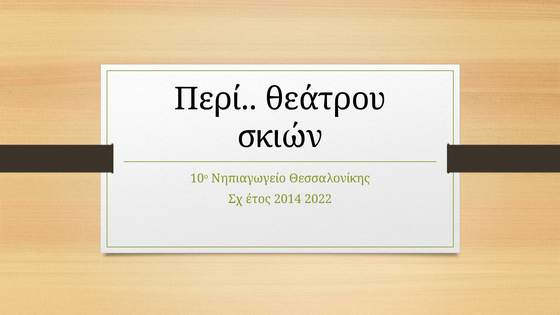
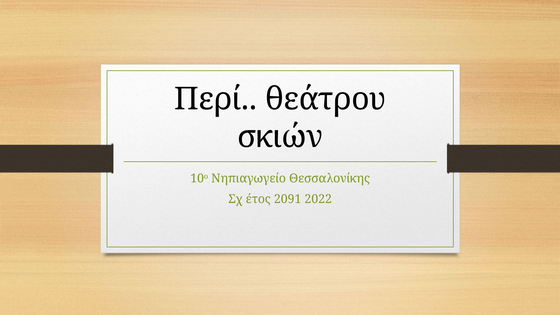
2014: 2014 -> 2091
